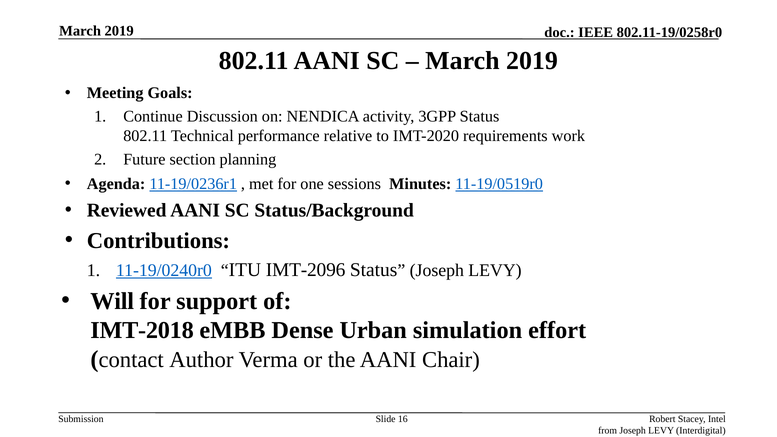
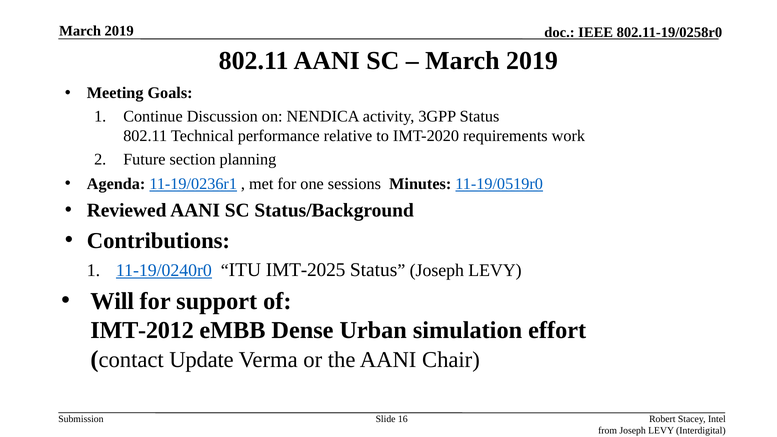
IMT-2096: IMT-2096 -> IMT-2025
IMT-2018: IMT-2018 -> IMT-2012
Author: Author -> Update
